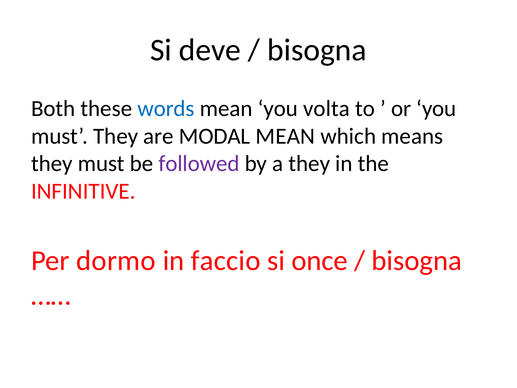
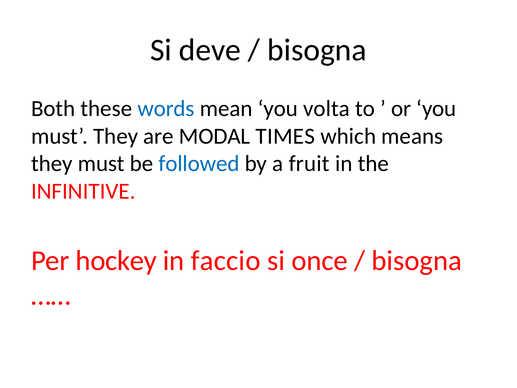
MODAL MEAN: MEAN -> TIMES
followed colour: purple -> blue
a they: they -> fruit
dormo: dormo -> hockey
